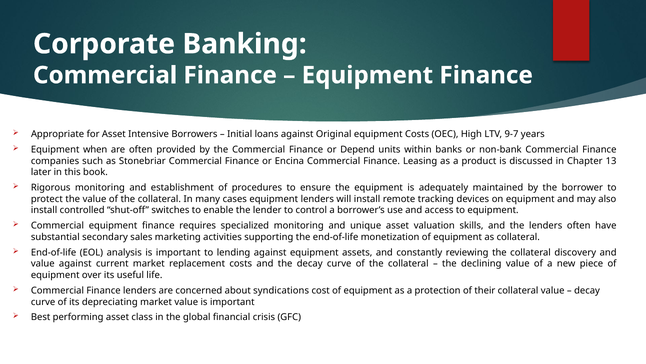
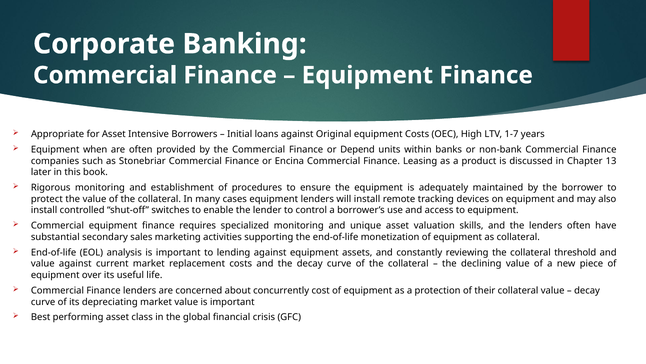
9-7: 9-7 -> 1-7
discovery: discovery -> threshold
syndications: syndications -> concurrently
